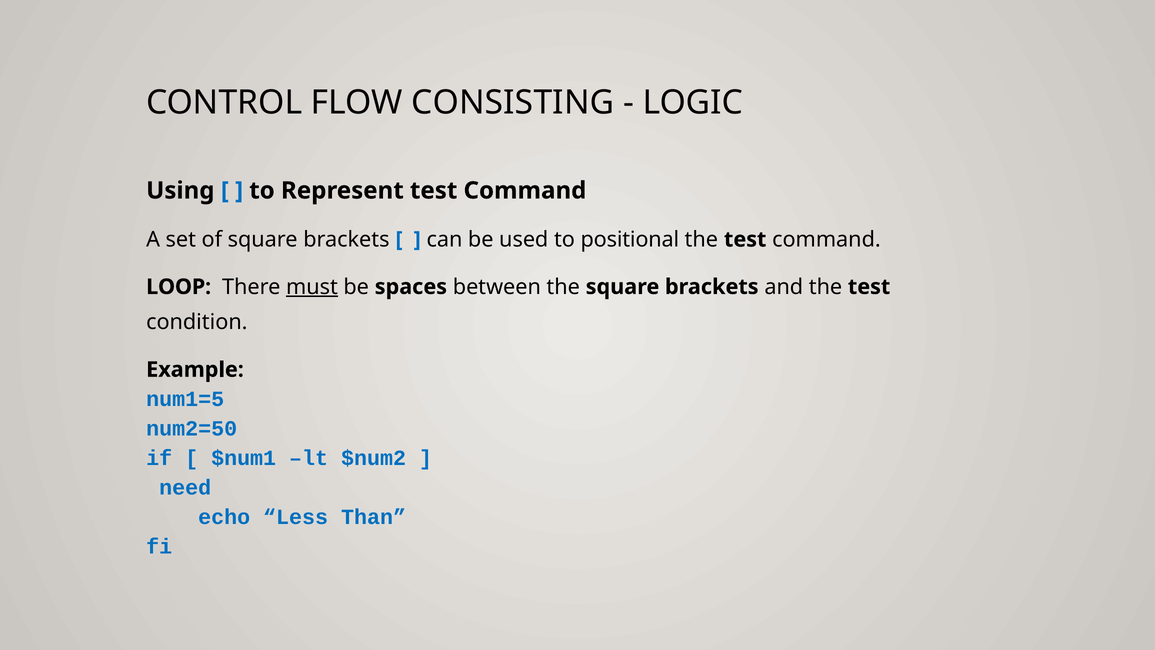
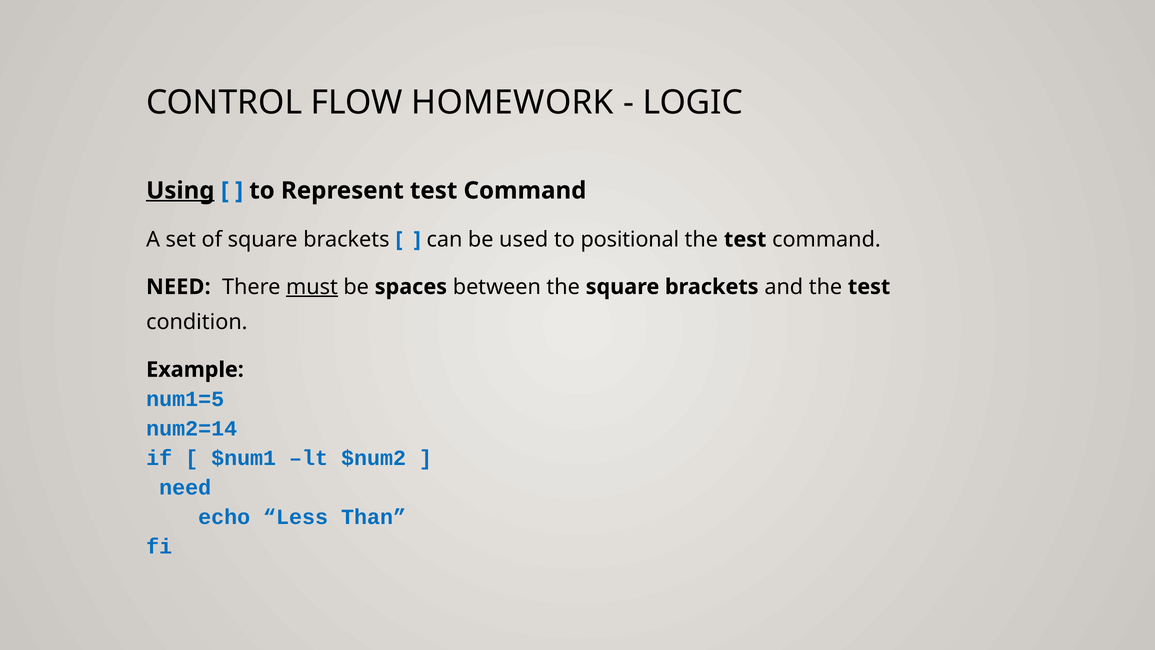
CONSISTING: CONSISTING -> HOMEWORK
Using underline: none -> present
LOOP at (179, 287): LOOP -> NEED
num2=50: num2=50 -> num2=14
